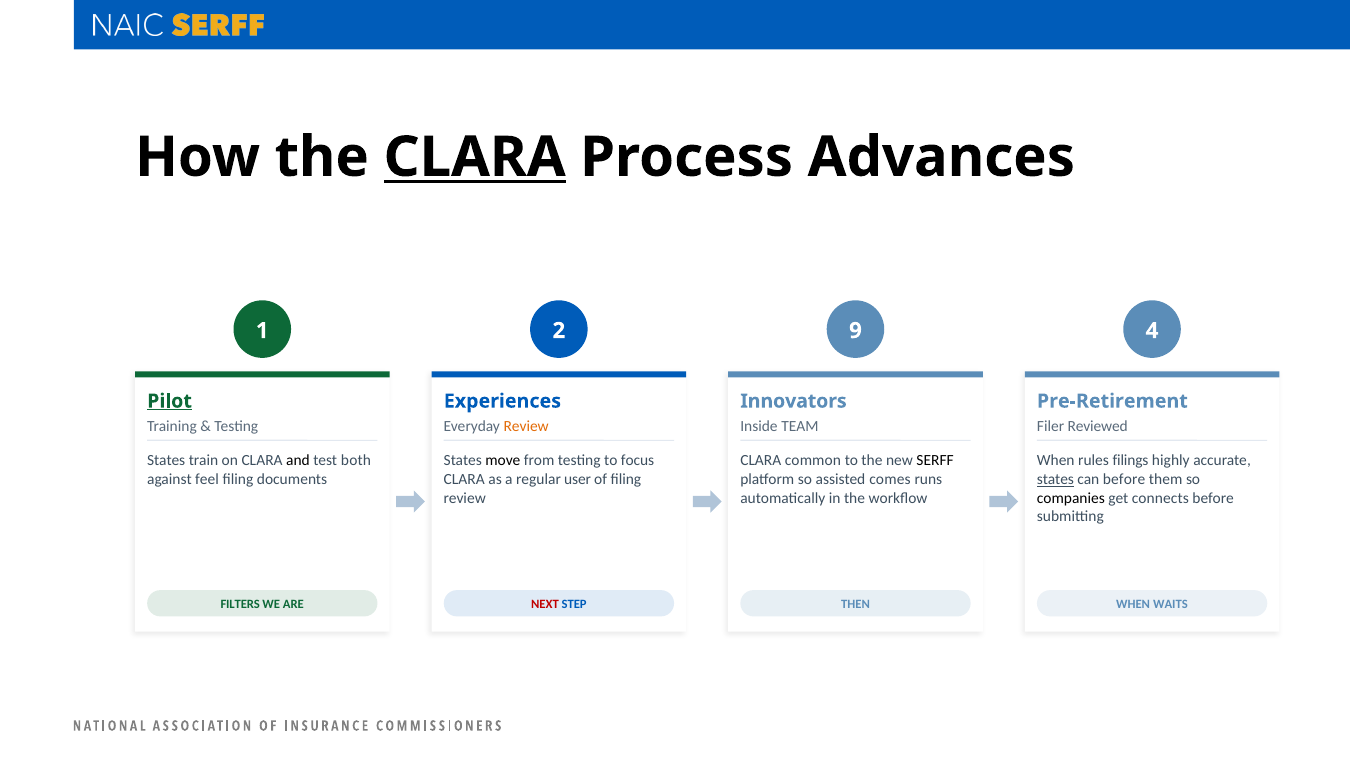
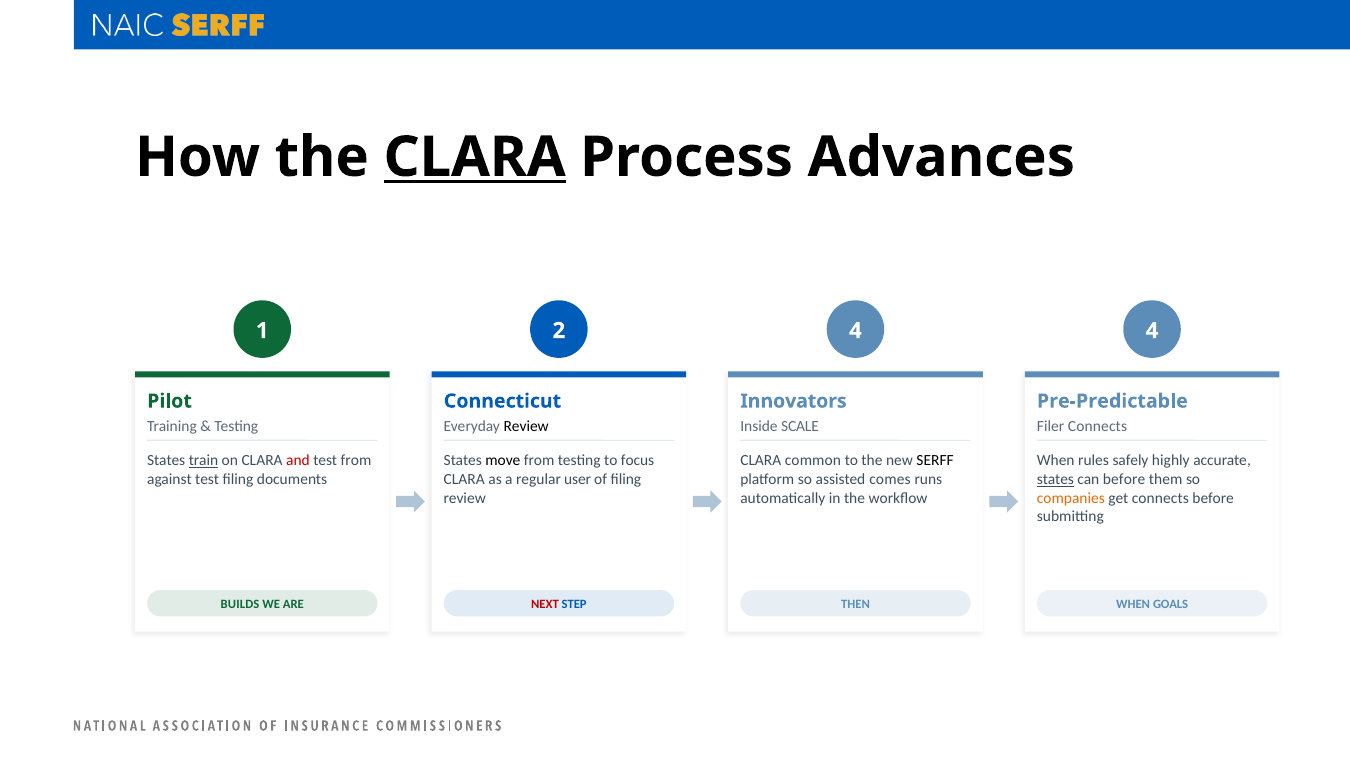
2 9: 9 -> 4
Pilot underline: present -> none
Experiences: Experiences -> Connecticut
Pre-Retirement: Pre-Retirement -> Pre-Predictable
Review at (526, 426) colour: orange -> black
TEAM: TEAM -> SCALE
Filer Reviewed: Reviewed -> Connects
train underline: none -> present
and colour: black -> red
test both: both -> from
filings: filings -> safely
against feel: feel -> test
companies colour: black -> orange
FILTERS: FILTERS -> BUILDS
WAITS: WAITS -> GOALS
